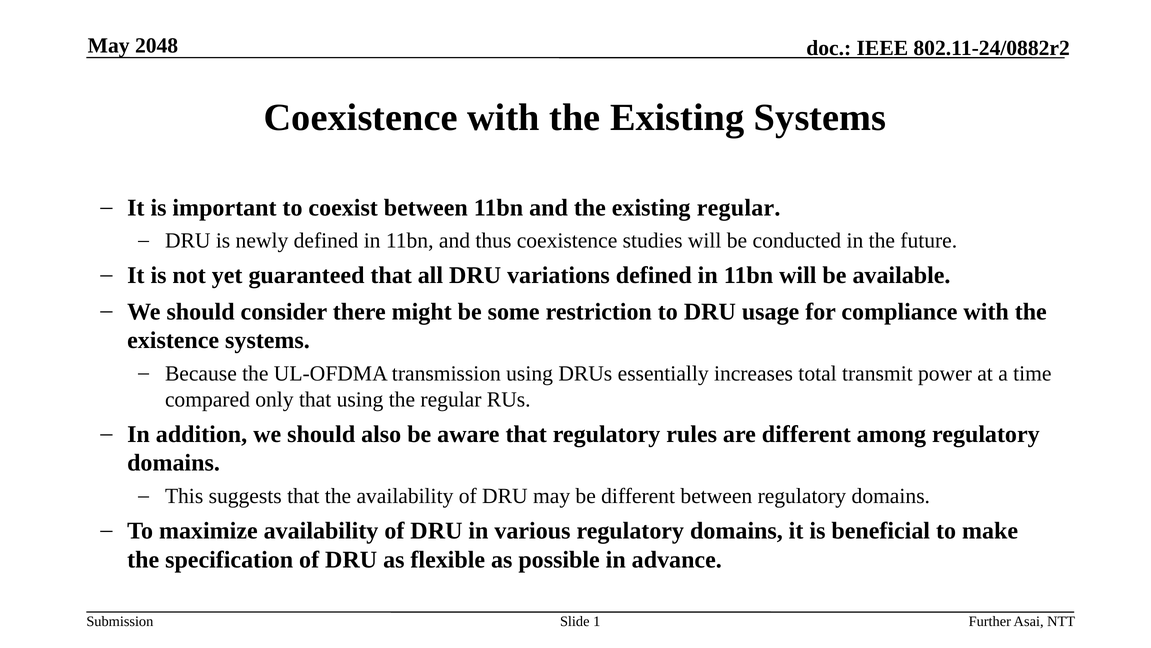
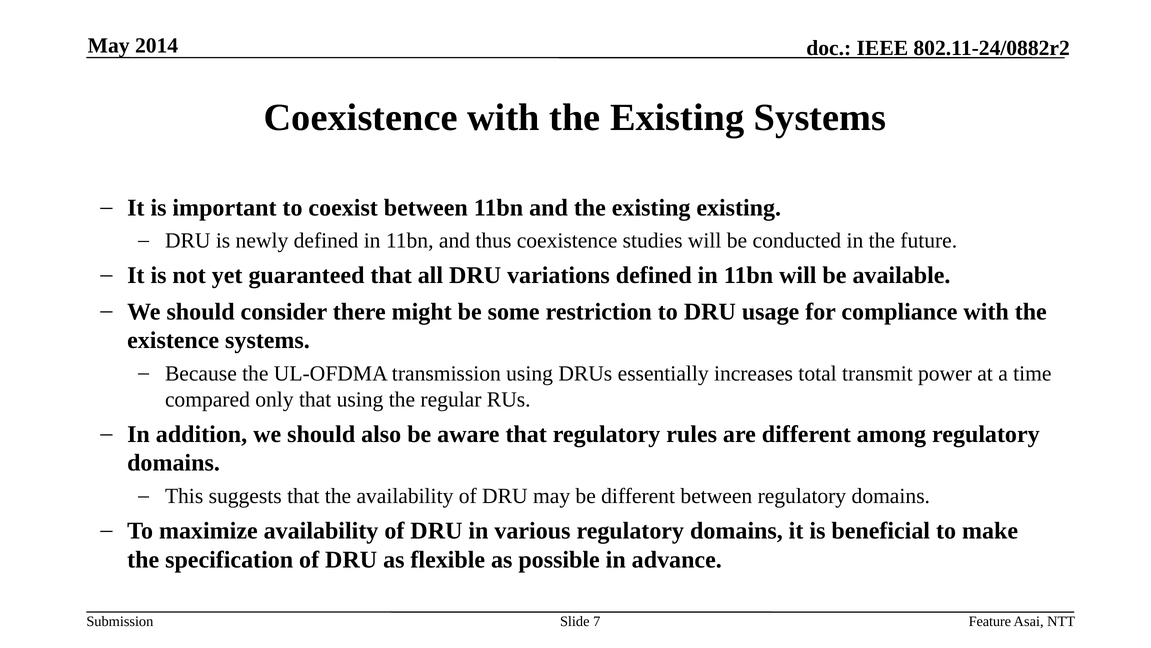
2048: 2048 -> 2014
existing regular: regular -> existing
1: 1 -> 7
Further: Further -> Feature
